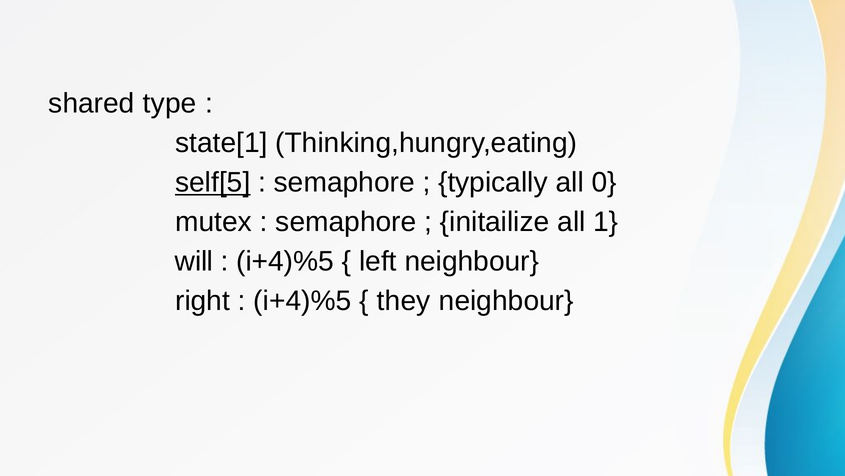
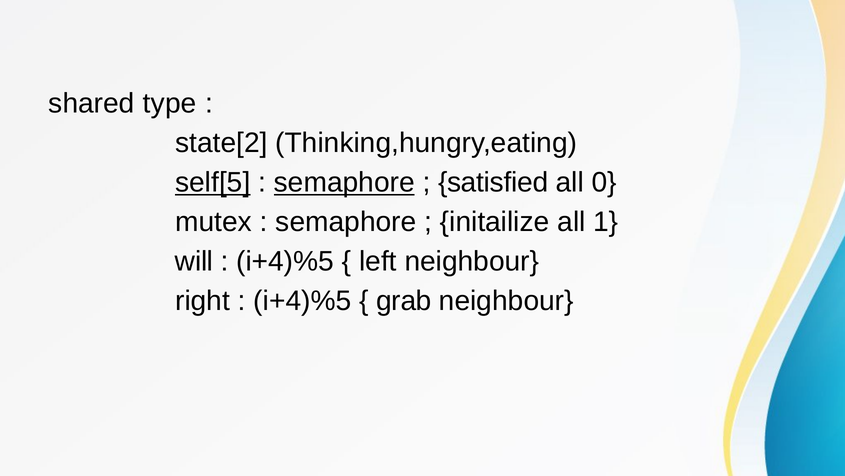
state[1: state[1 -> state[2
semaphore at (344, 182) underline: none -> present
typically: typically -> satisfied
they: they -> grab
